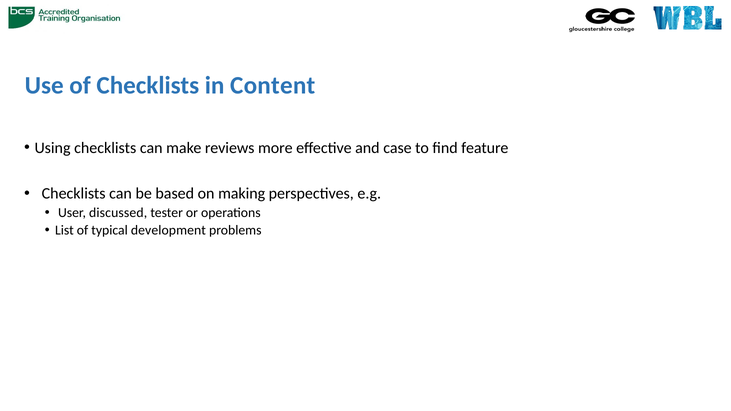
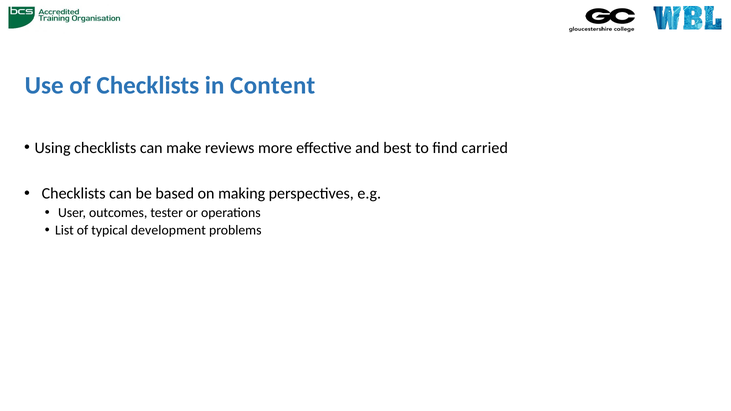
case: case -> best
feature: feature -> carried
discussed: discussed -> outcomes
